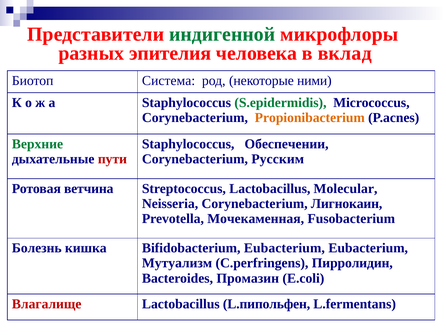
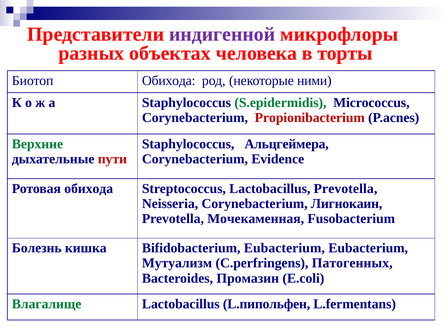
индигенной colour: green -> purple
эпителия: эпителия -> объектах
вклад: вклад -> торты
Биотоп Система: Система -> Обихода
Propionibacterium colour: orange -> red
Обеспечении: Обеспечении -> Альцгеймера
Русским: Русским -> Evidence
Ротовая ветчина: ветчина -> обихода
Lactobacillus Molecular: Molecular -> Prevotella
Пирролидин: Пирролидин -> Патогенных
Влагалище colour: red -> green
